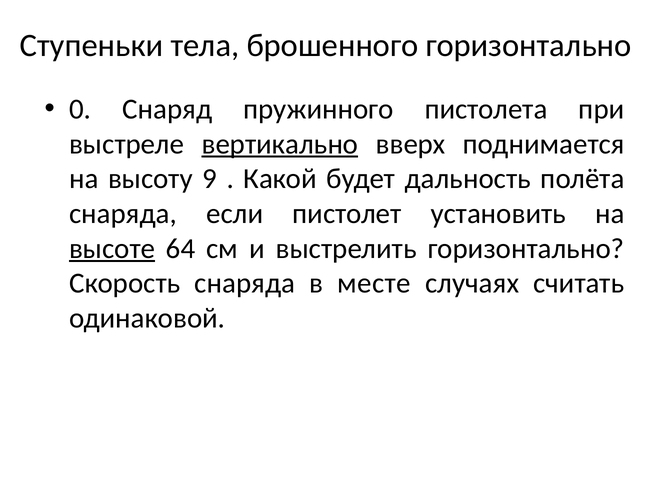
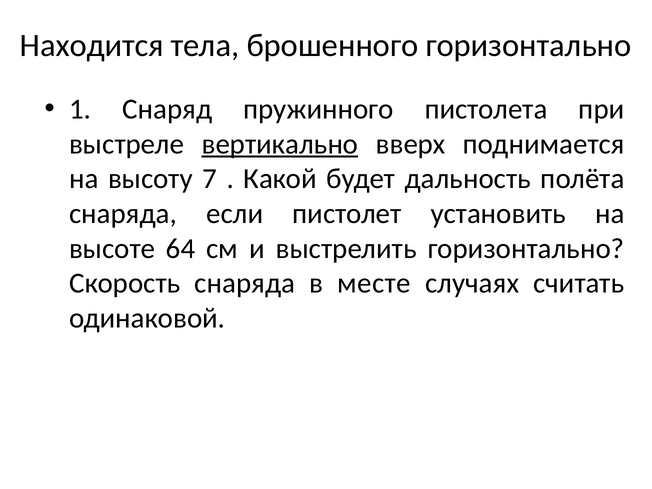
Ступеньки: Ступеньки -> Находится
0: 0 -> 1
9: 9 -> 7
высоте underline: present -> none
